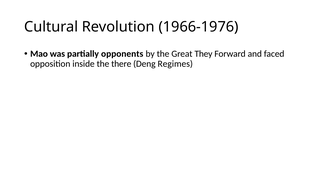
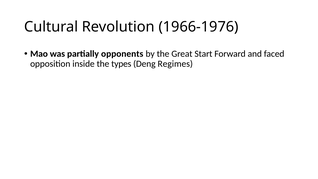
They: They -> Start
there: there -> types
